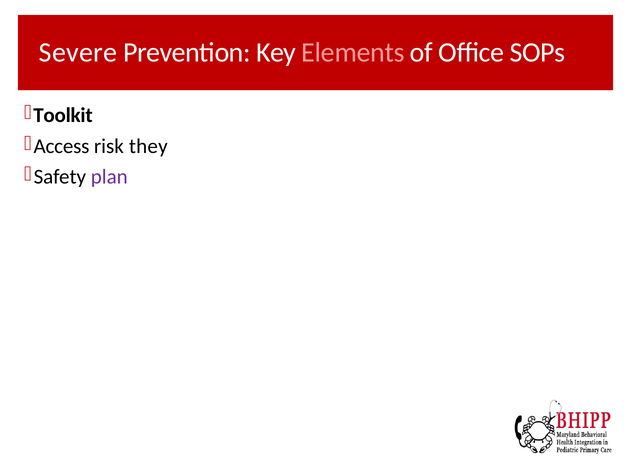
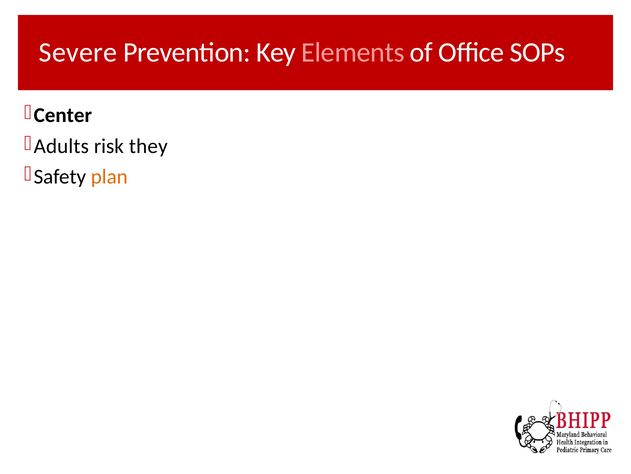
Toolkit: Toolkit -> Center
Access: Access -> Adults
plan colour: purple -> orange
